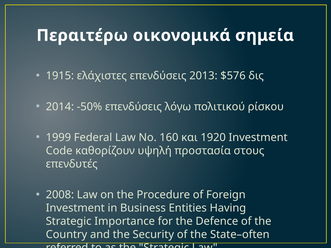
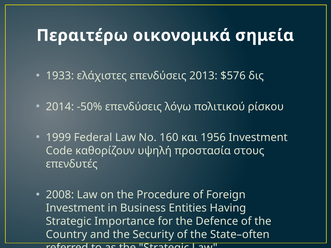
1915: 1915 -> 1933
1920: 1920 -> 1956
